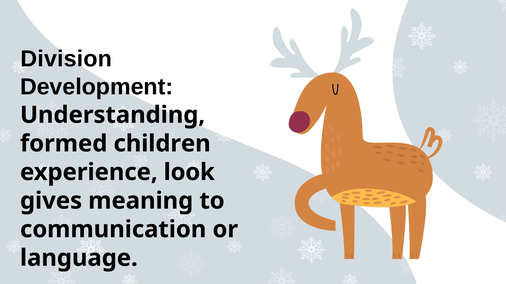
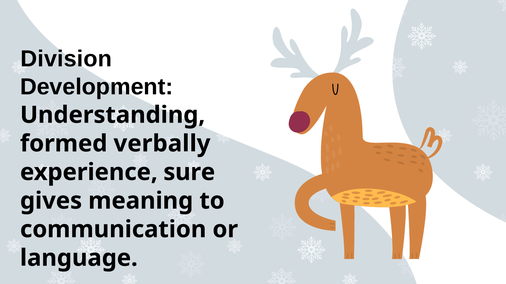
children: children -> verbally
look: look -> sure
